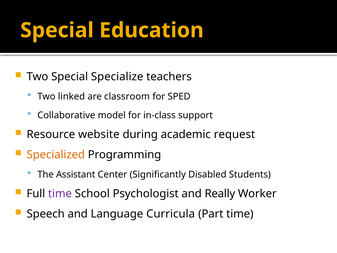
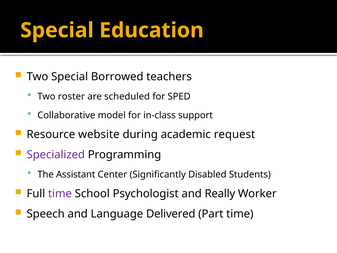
Specialize: Specialize -> Borrowed
linked: linked -> roster
classroom: classroom -> scheduled
Specialized colour: orange -> purple
Curricula: Curricula -> Delivered
